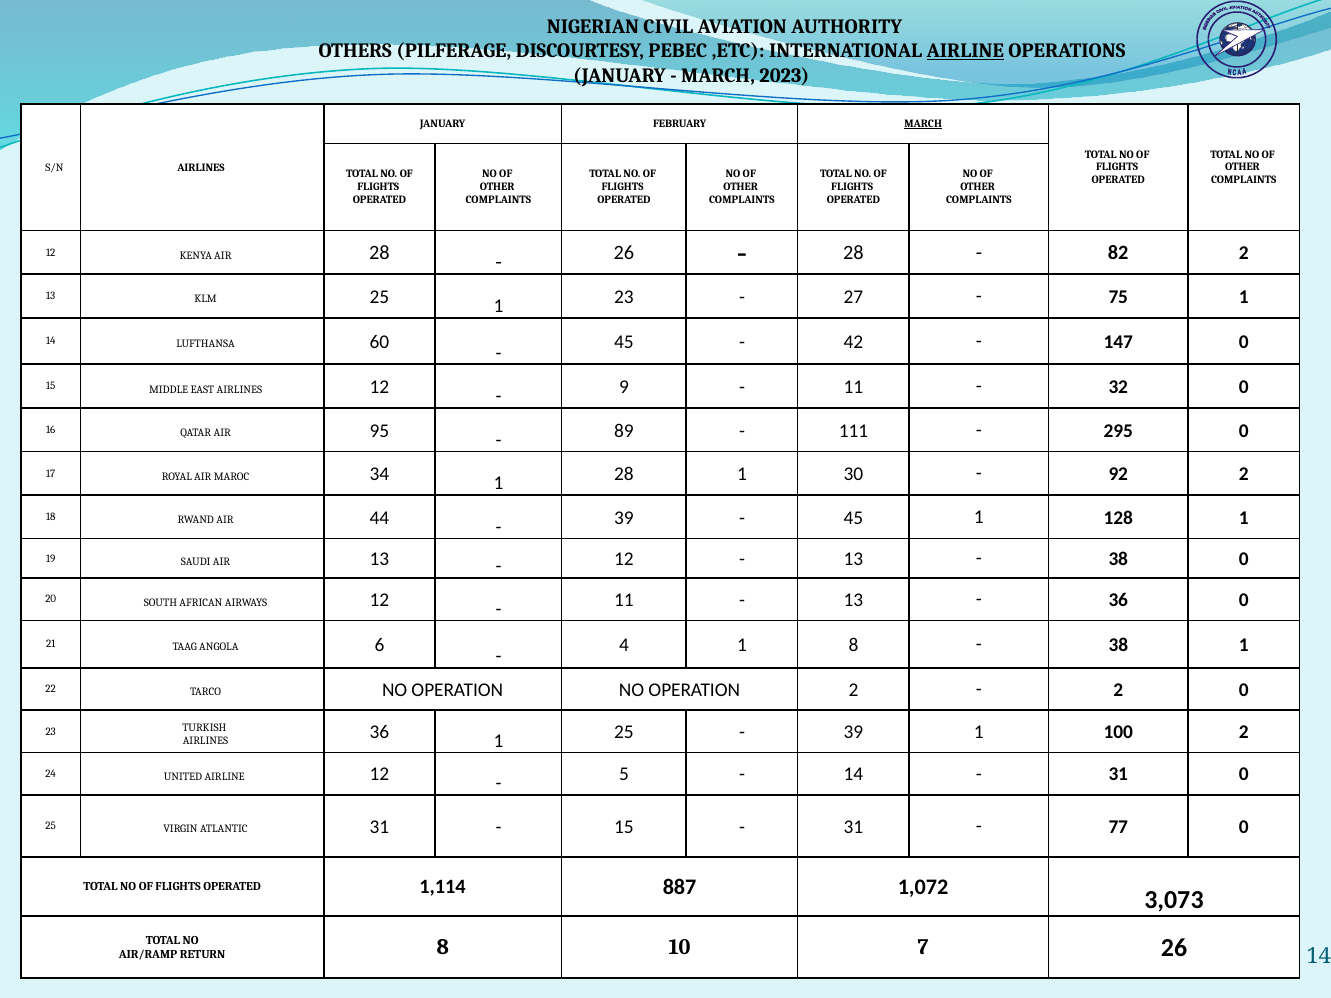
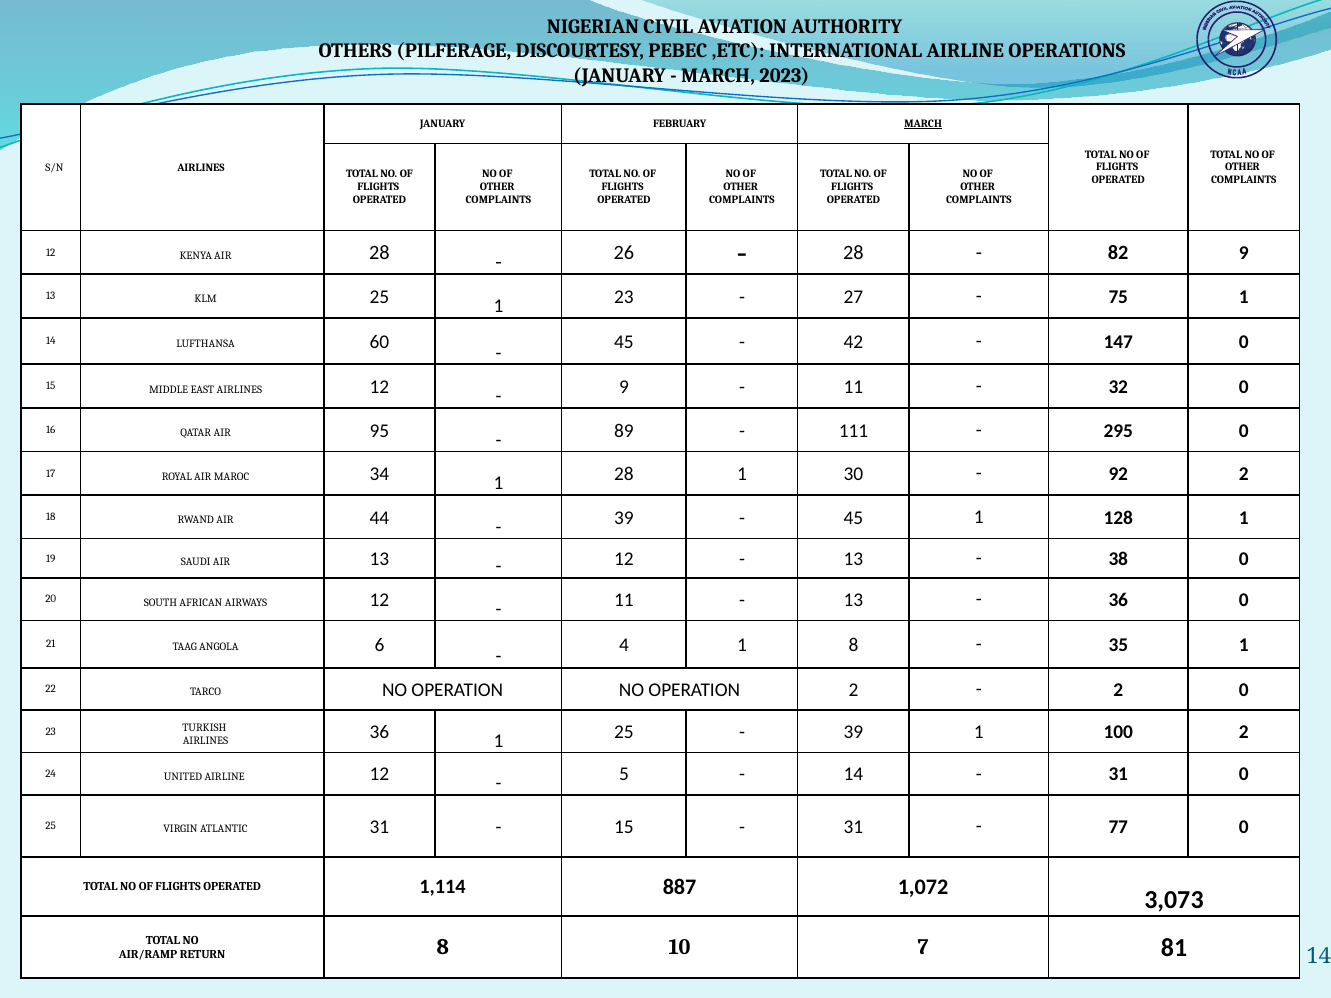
AIRLINE at (965, 51) underline: present -> none
82 2: 2 -> 9
38 at (1118, 645): 38 -> 35
7 26: 26 -> 81
